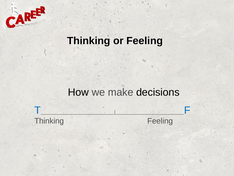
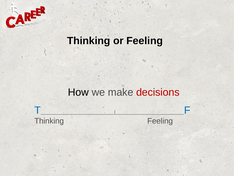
decisions colour: black -> red
